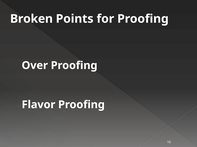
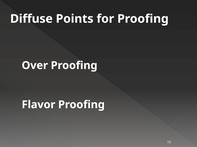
Broken: Broken -> Diffuse
